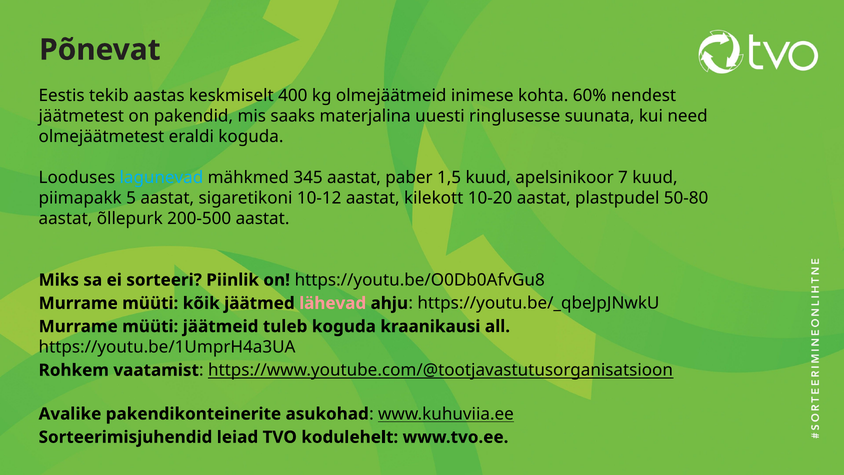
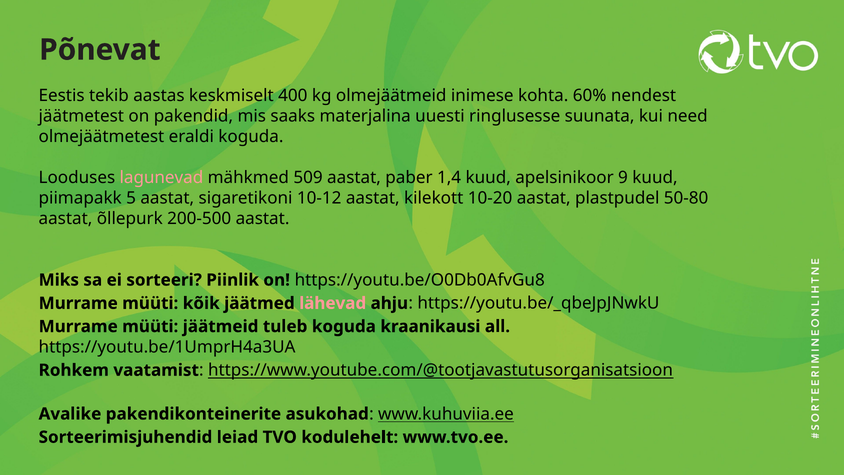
lagunevad colour: light blue -> pink
345: 345 -> 509
1,5: 1,5 -> 1,4
7: 7 -> 9
